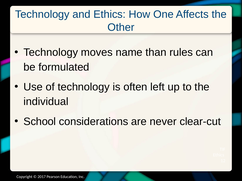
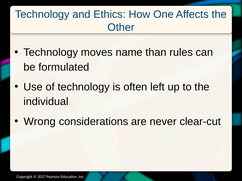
School: School -> Wrong
